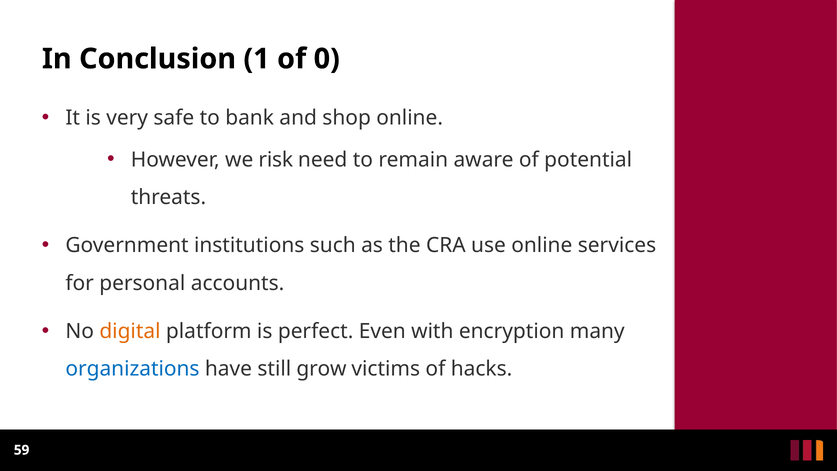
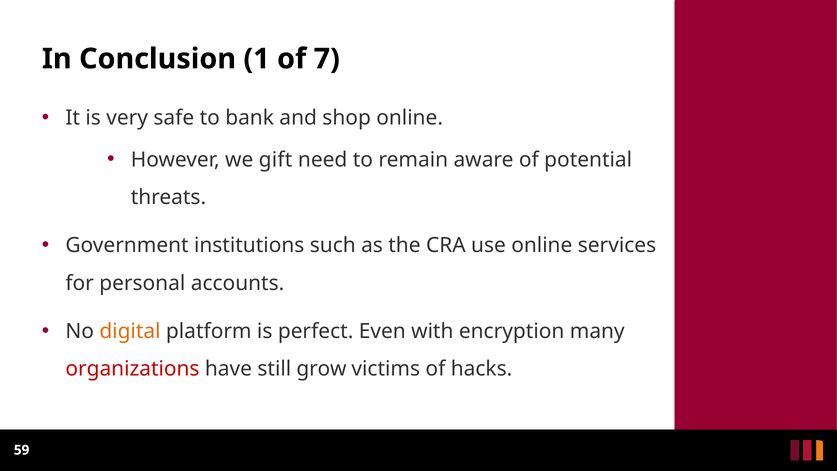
0: 0 -> 7
risk: risk -> gift
organizations colour: blue -> red
